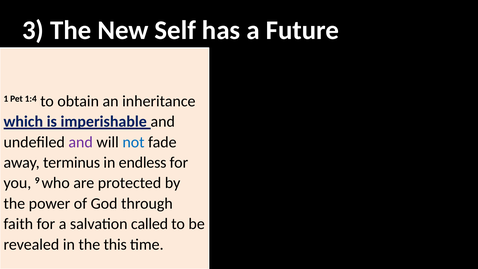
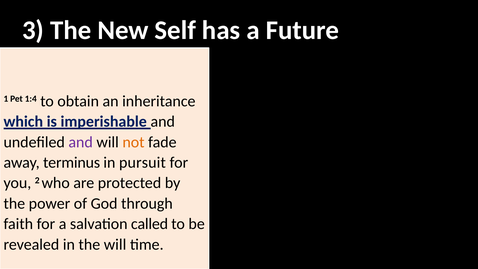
not colour: blue -> orange
endless: endless -> pursuit
9: 9 -> 2
the this: this -> will
